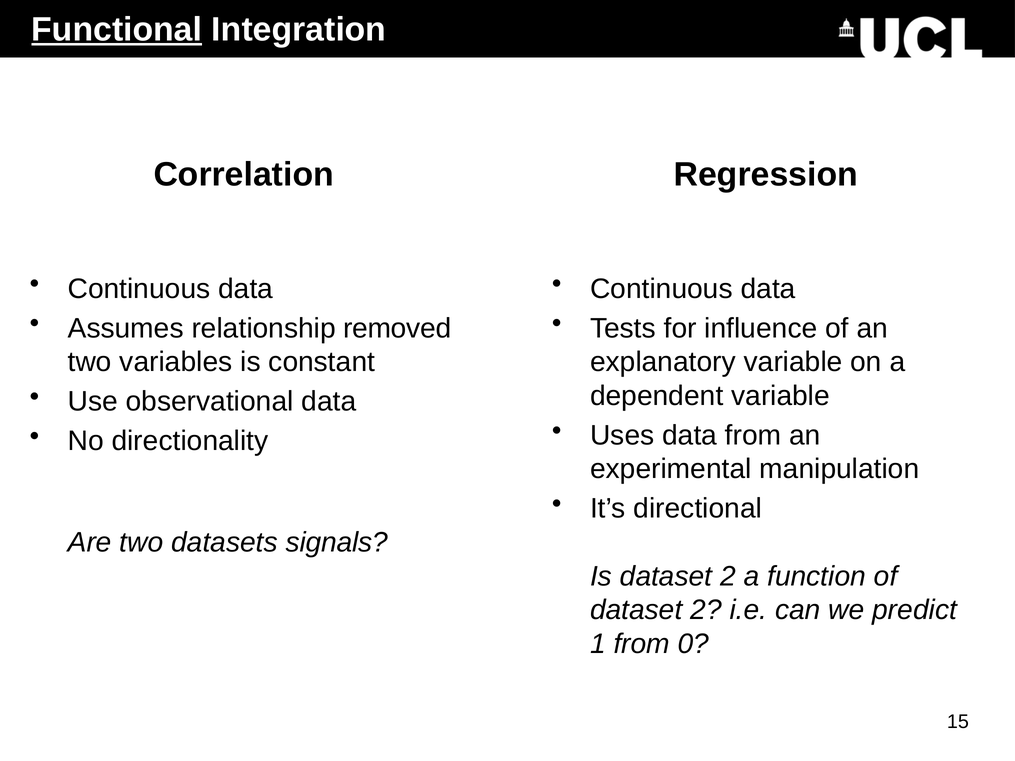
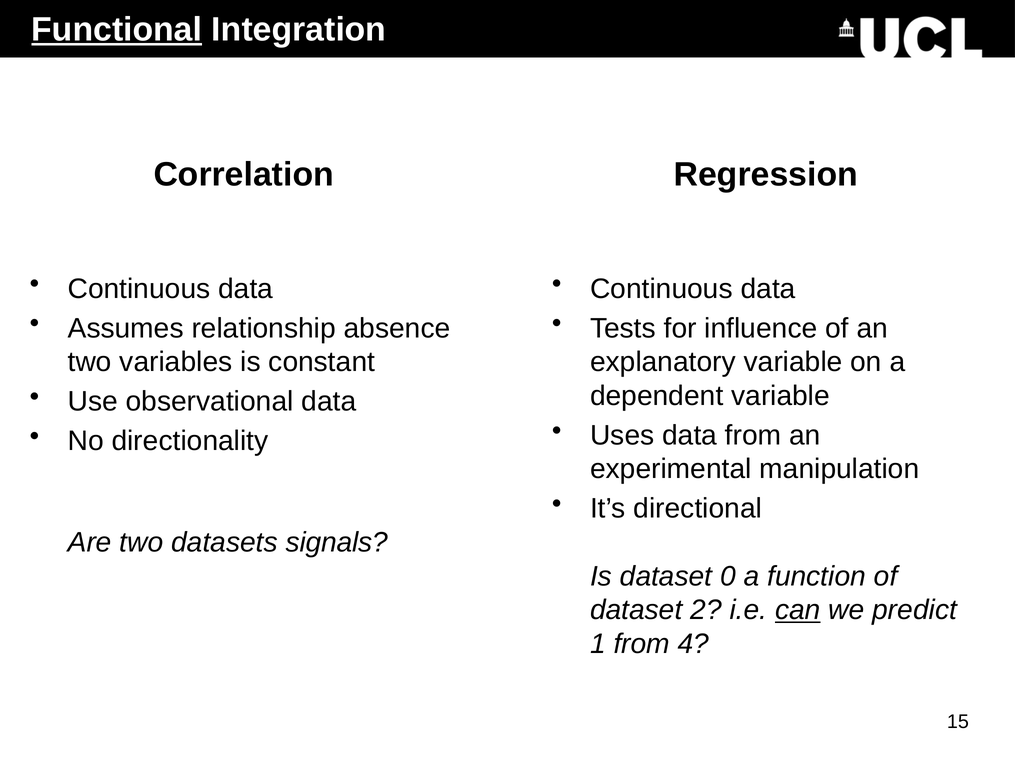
removed: removed -> absence
Is dataset 2: 2 -> 0
can underline: none -> present
0: 0 -> 4
